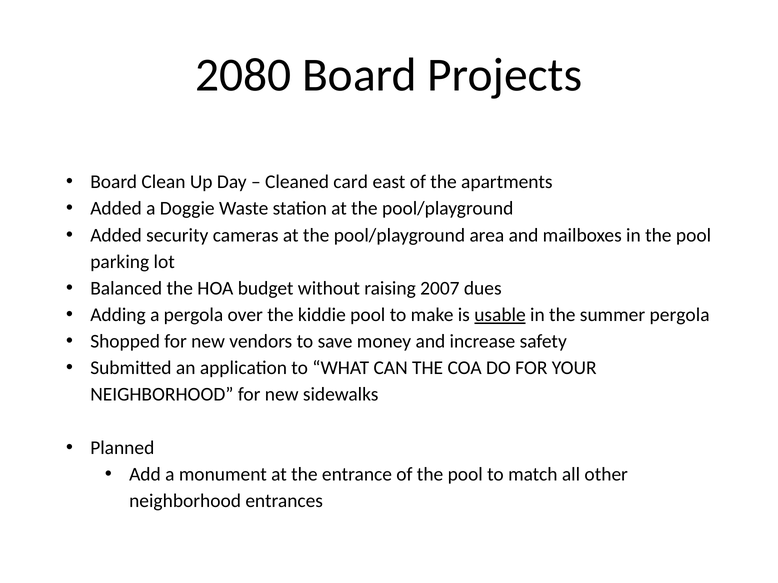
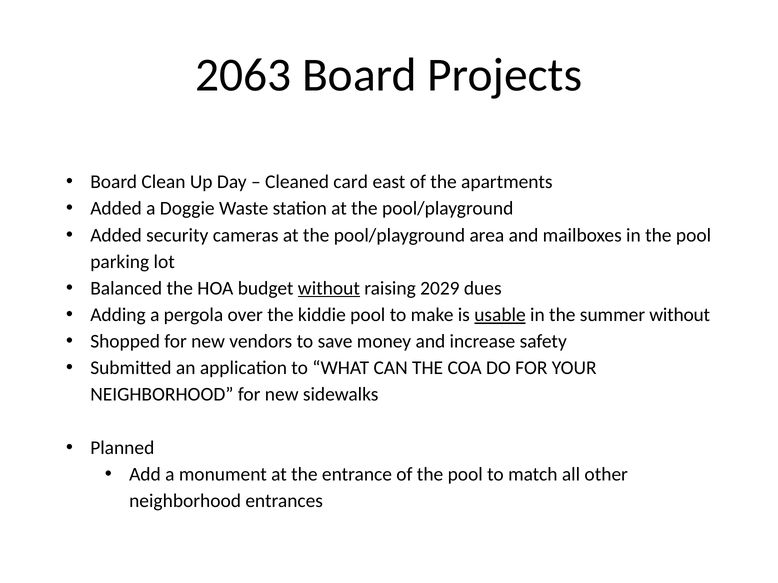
2080: 2080 -> 2063
without at (329, 289) underline: none -> present
2007: 2007 -> 2029
summer pergola: pergola -> without
